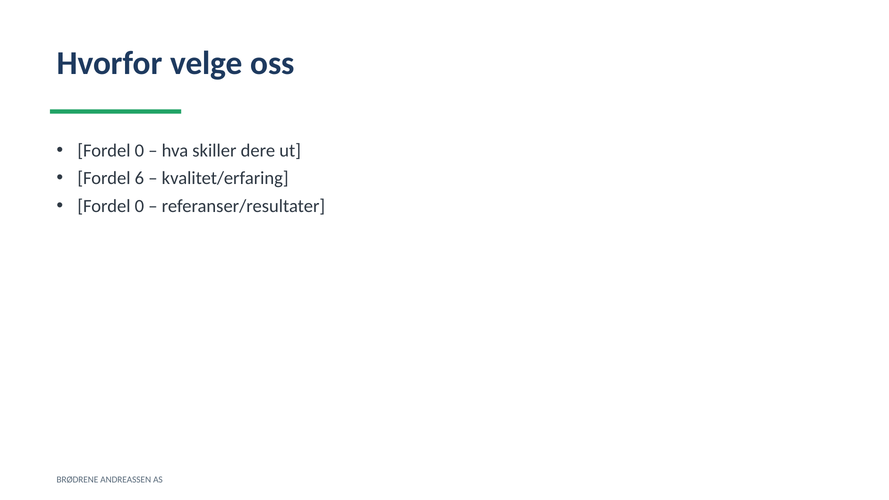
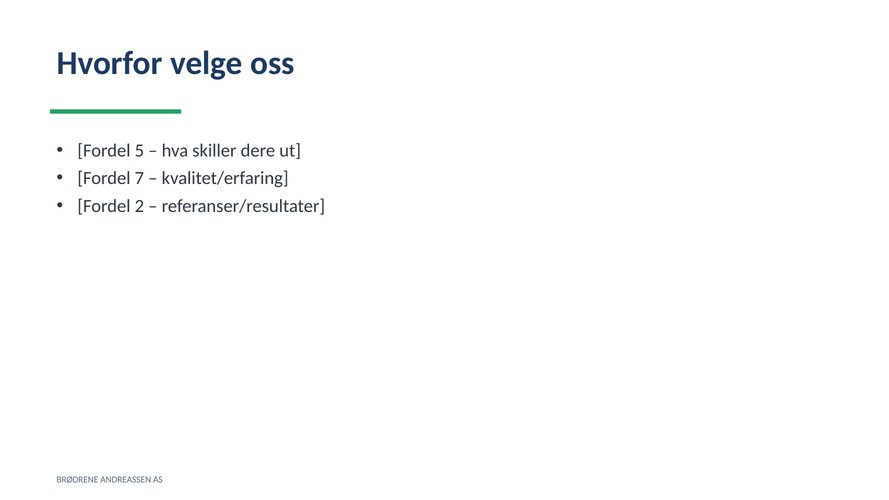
0 at (139, 151): 0 -> 5
6: 6 -> 7
0 at (139, 206): 0 -> 2
